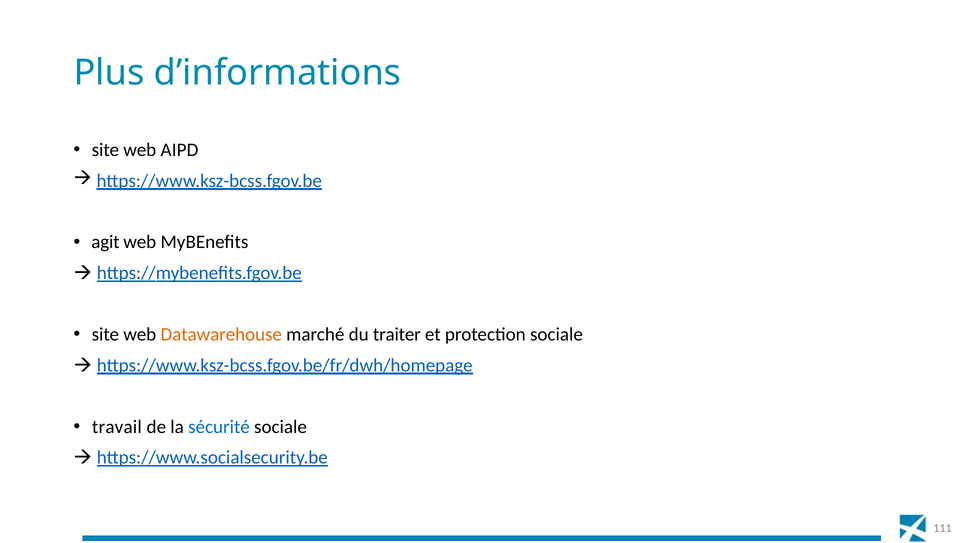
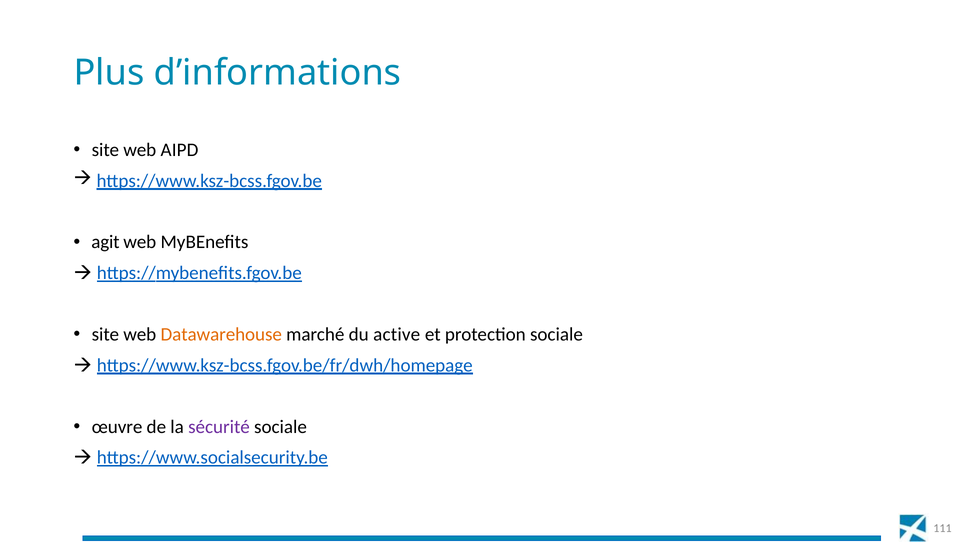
traiter: traiter -> active
travail: travail -> œuvre
sécurité colour: blue -> purple
